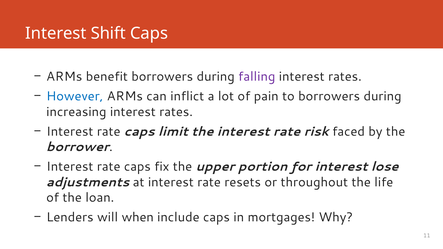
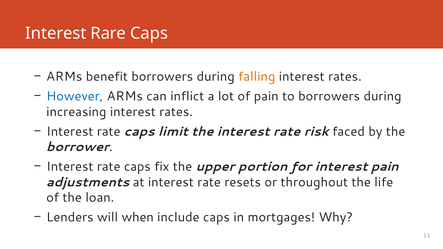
Shift: Shift -> Rare
falling colour: purple -> orange
interest lose: lose -> pain
